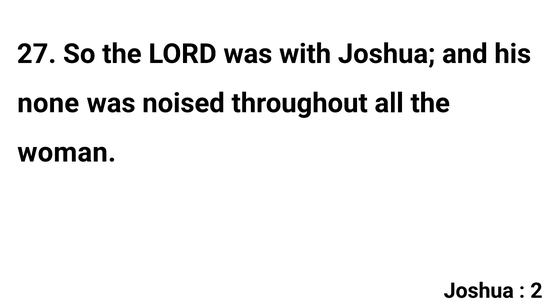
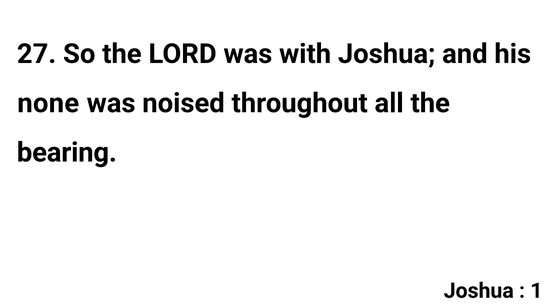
woman: woman -> bearing
2: 2 -> 1
